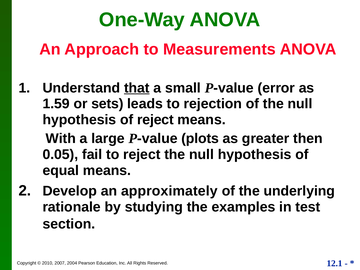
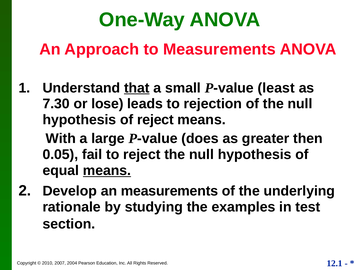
error: error -> least
1.59: 1.59 -> 7.30
sets: sets -> lose
plots: plots -> does
means at (107, 171) underline: none -> present
an approximately: approximately -> measurements
